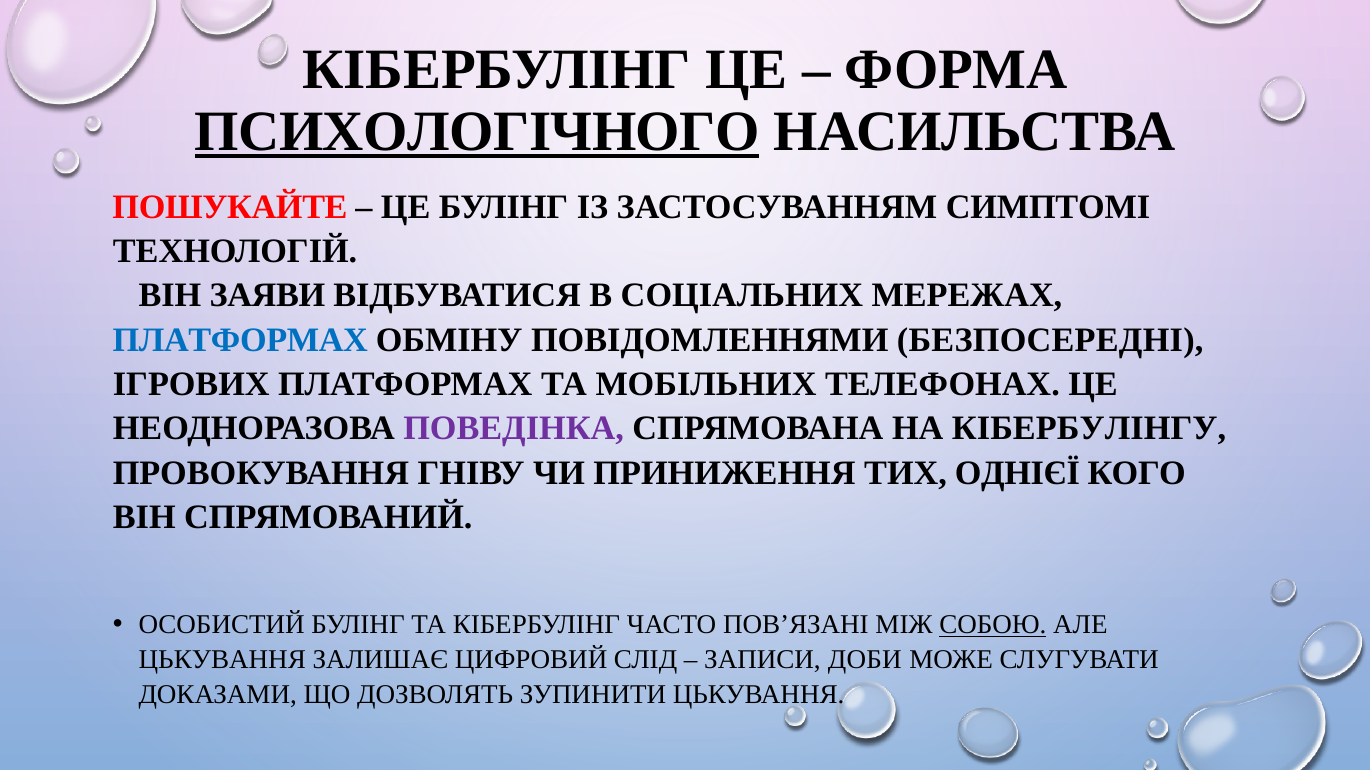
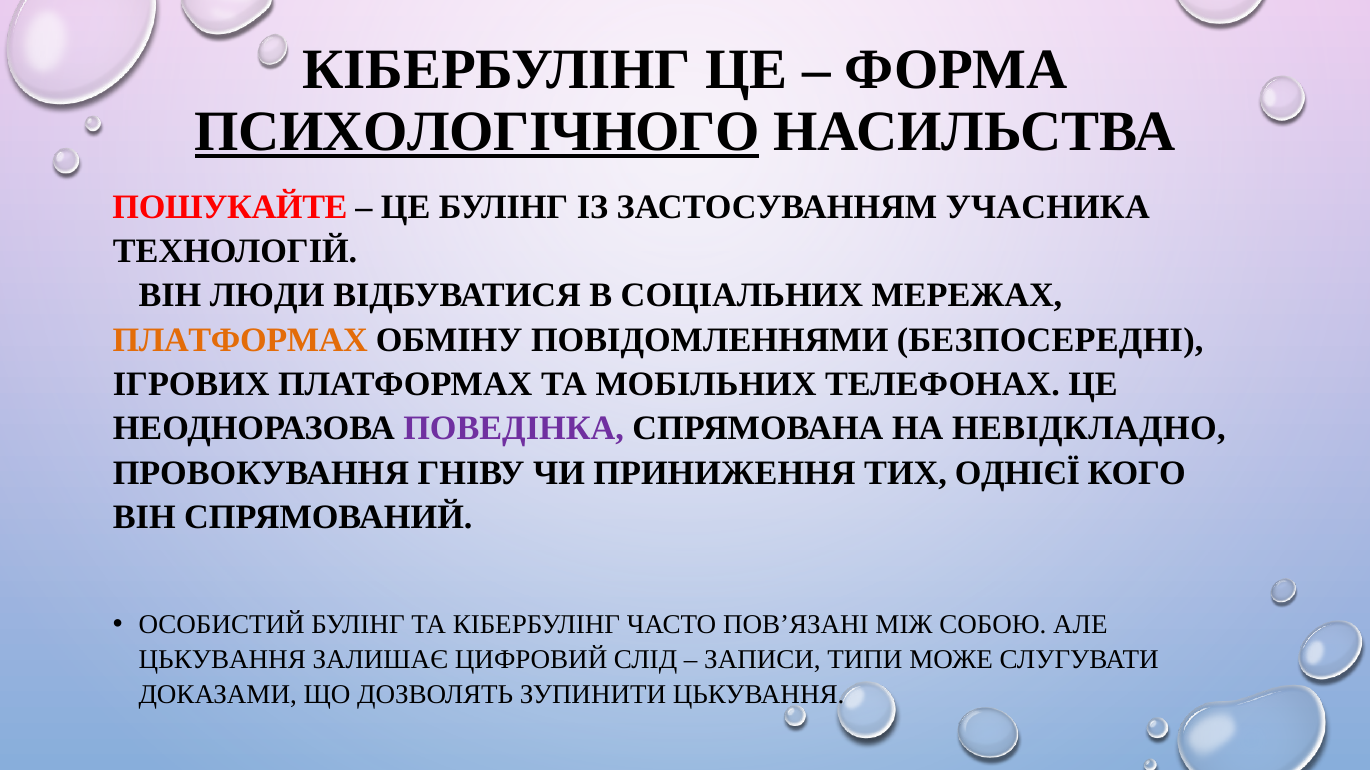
СИМПТОМІ: СИМПТОМІ -> УЧАСНИКА
ЗАЯВИ: ЗАЯВИ -> ЛЮДИ
ПЛАТФОРМАХ at (240, 340) colour: blue -> orange
КІБЕРБУЛІНГУ: КІБЕРБУЛІНГУ -> НЕВІДКЛАДНО
СОБОЮ underline: present -> none
ДОБИ: ДОБИ -> ТИПИ
